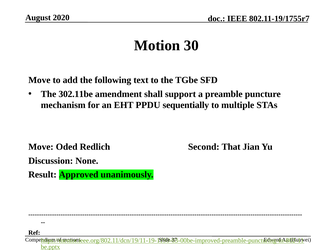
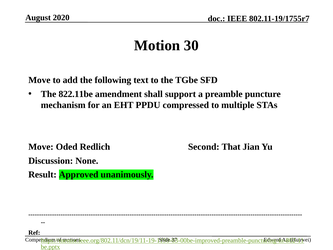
302.11be: 302.11be -> 822.11be
sequentially: sequentially -> compressed
